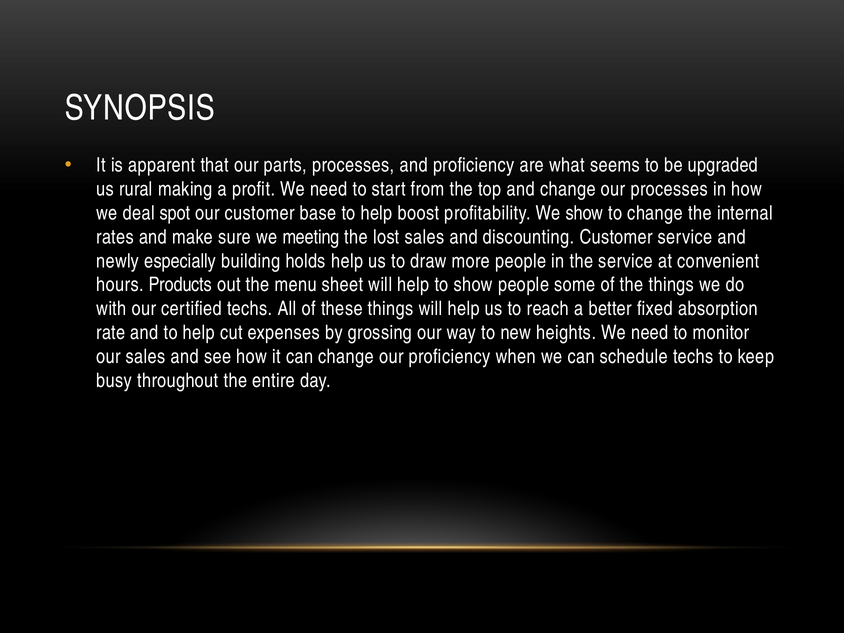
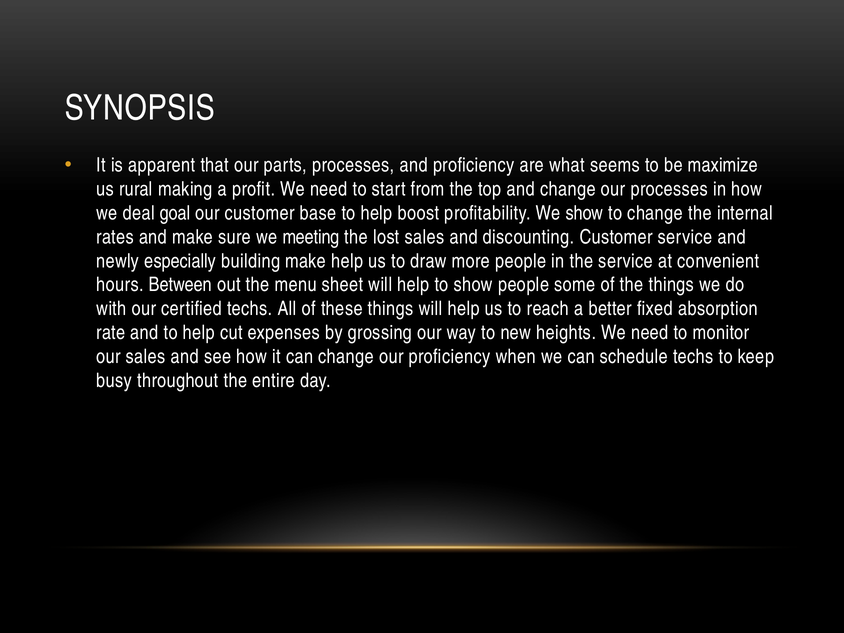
upgraded: upgraded -> maximize
spot: spot -> goal
building holds: holds -> make
Products: Products -> Between
